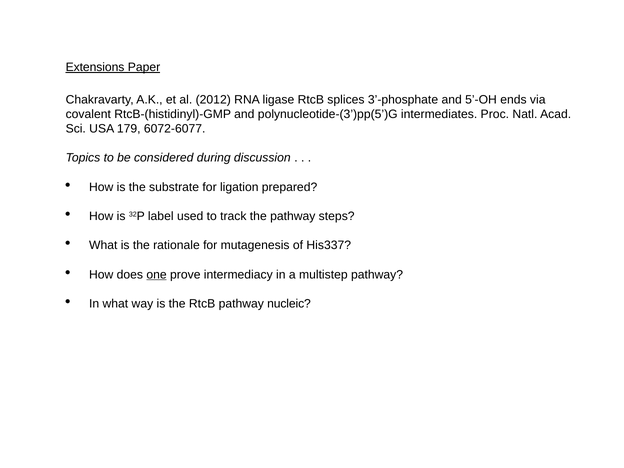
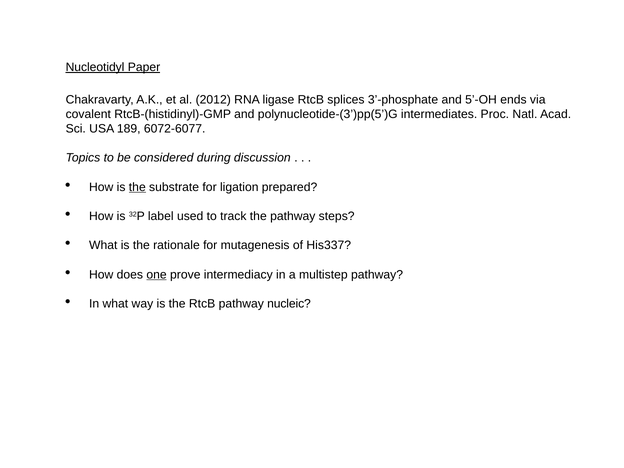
Extensions: Extensions -> Nucleotidyl
179: 179 -> 189
the at (137, 187) underline: none -> present
